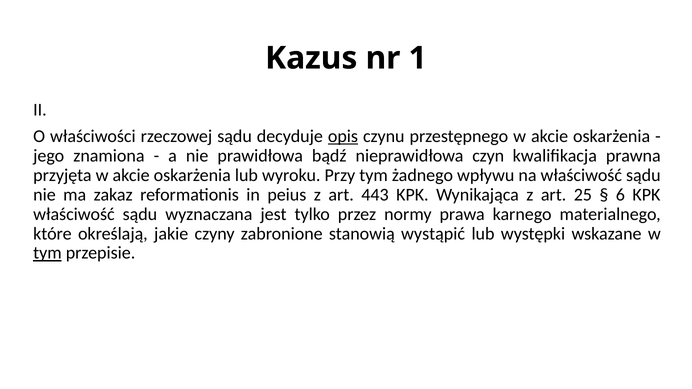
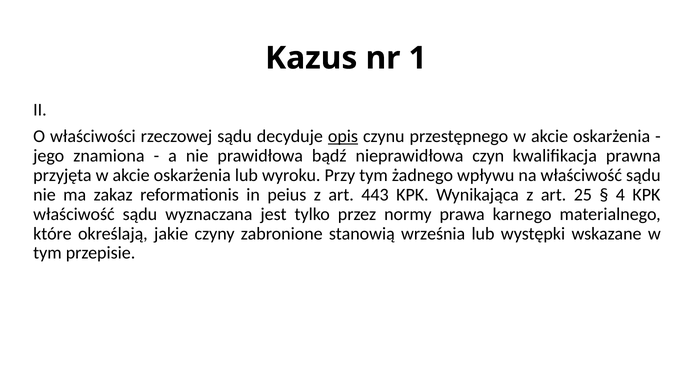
6: 6 -> 4
wystąpić: wystąpić -> września
tym at (47, 253) underline: present -> none
